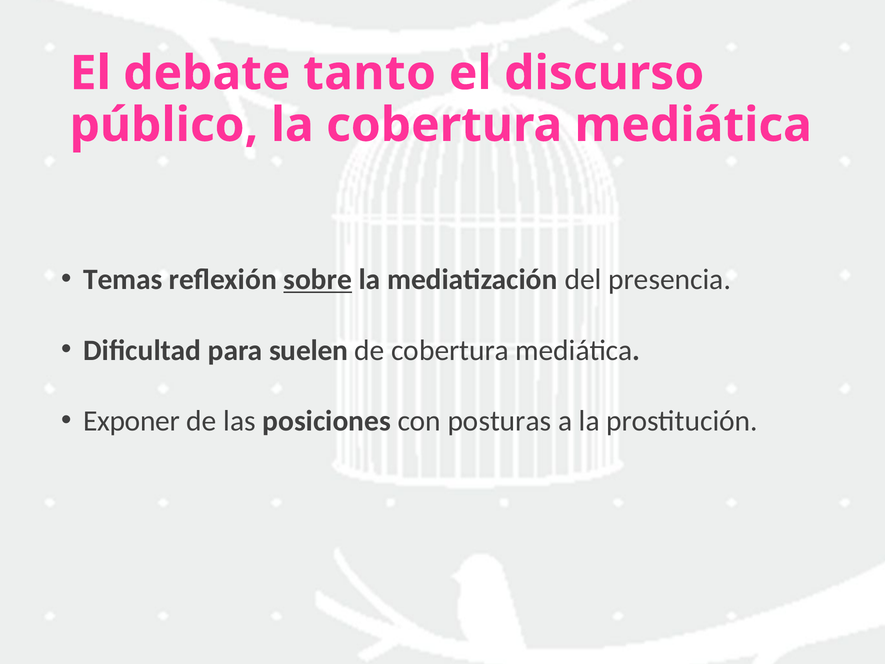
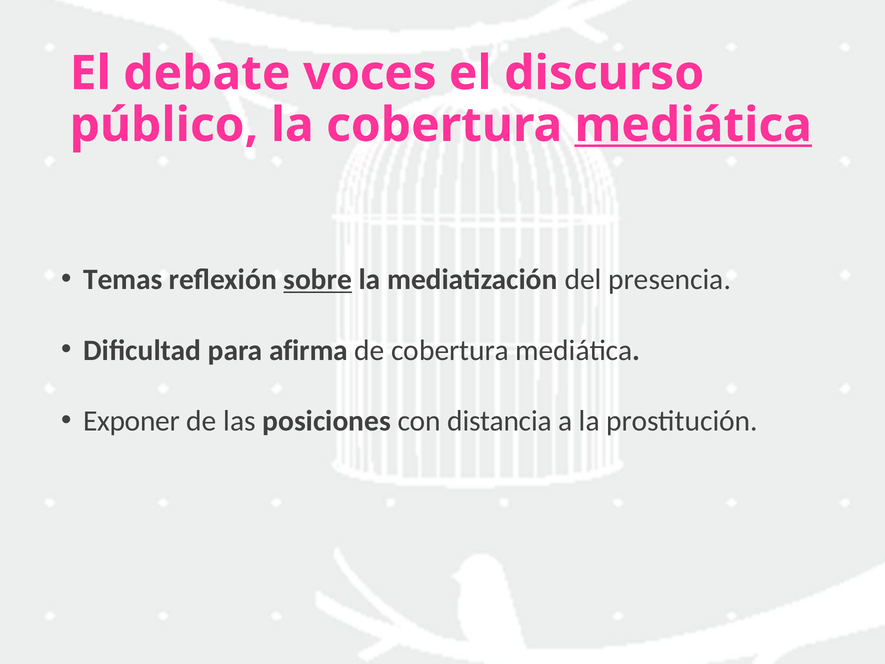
tanto: tanto -> voces
mediática at (693, 125) underline: none -> present
suelen: suelen -> afirma
posturas: posturas -> distancia
